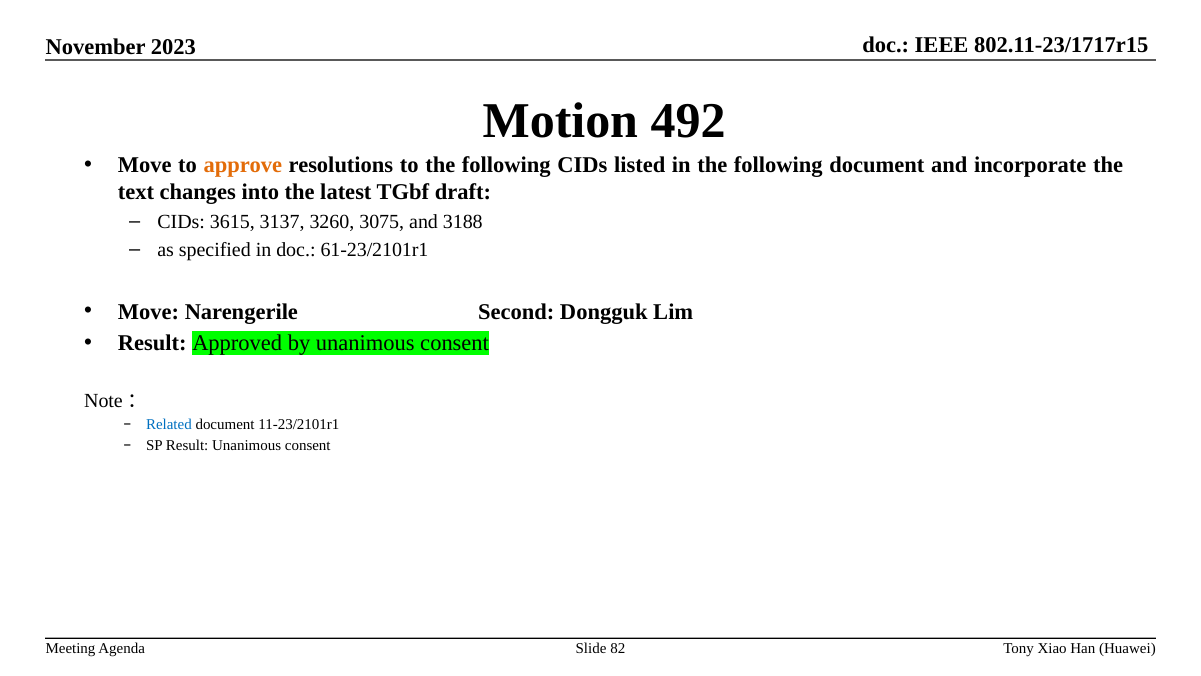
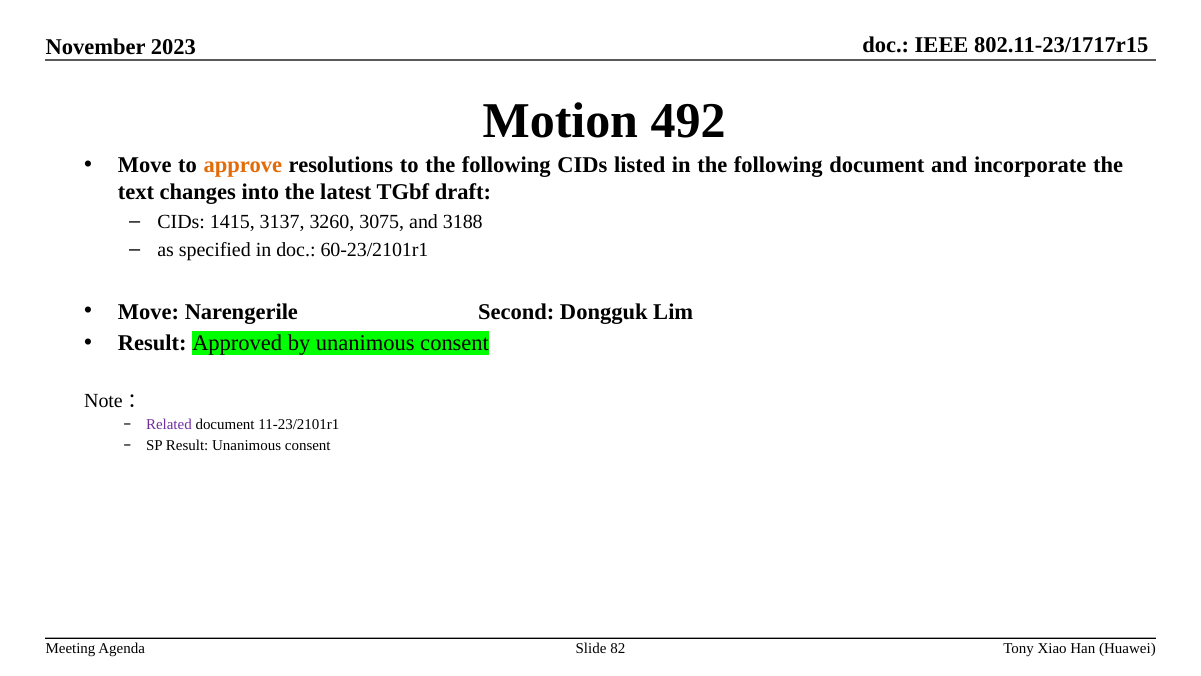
3615: 3615 -> 1415
61-23/2101r1: 61-23/2101r1 -> 60-23/2101r1
Related colour: blue -> purple
